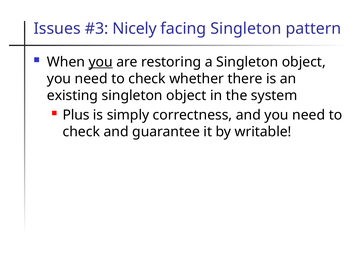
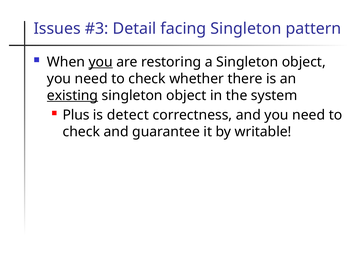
Nicely: Nicely -> Detail
existing underline: none -> present
simply: simply -> detect
